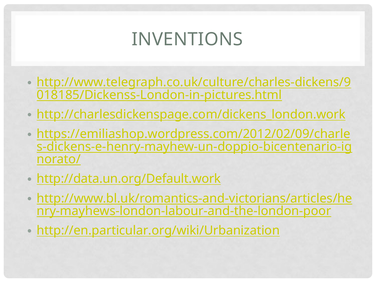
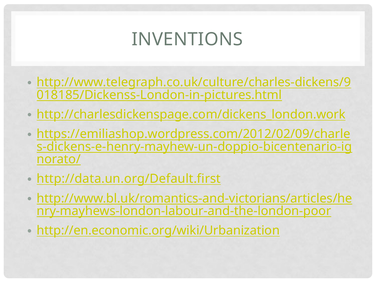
http://data.un.org/Default.work: http://data.un.org/Default.work -> http://data.un.org/Default.first
http://en.particular.org/wiki/Urbanization: http://en.particular.org/wiki/Urbanization -> http://en.economic.org/wiki/Urbanization
